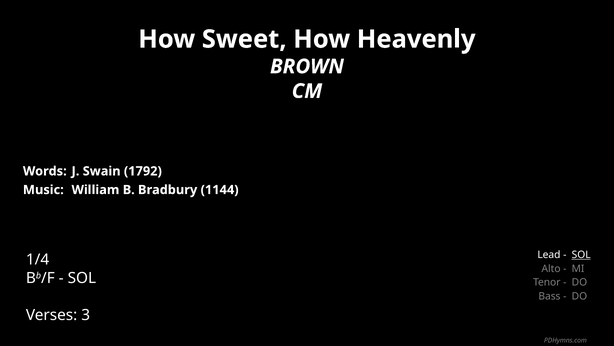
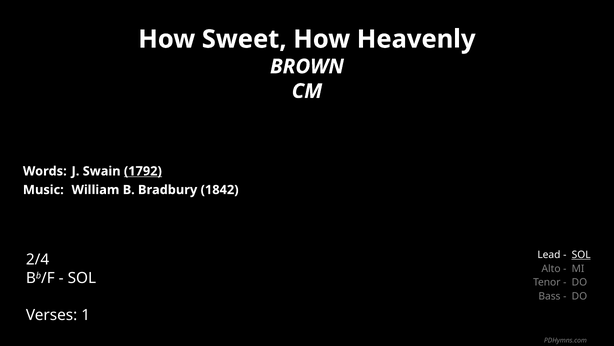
1792 underline: none -> present
1144: 1144 -> 1842
1/4: 1/4 -> 2/4
3: 3 -> 1
